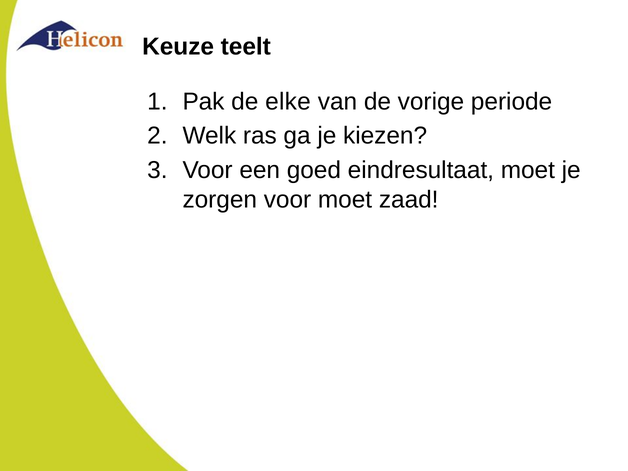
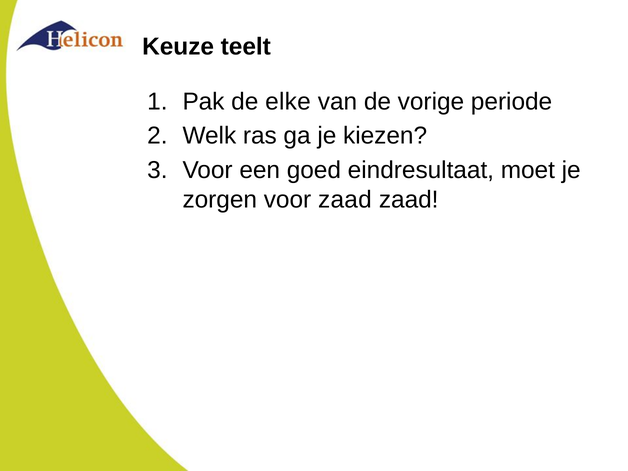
voor moet: moet -> zaad
